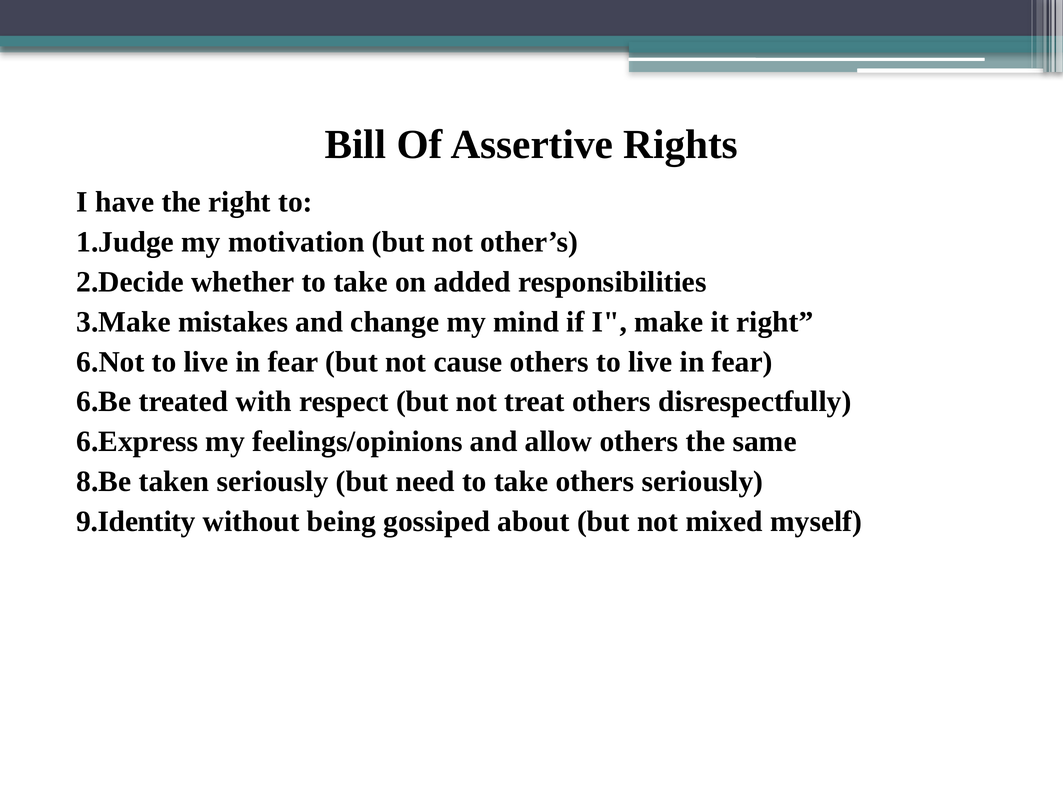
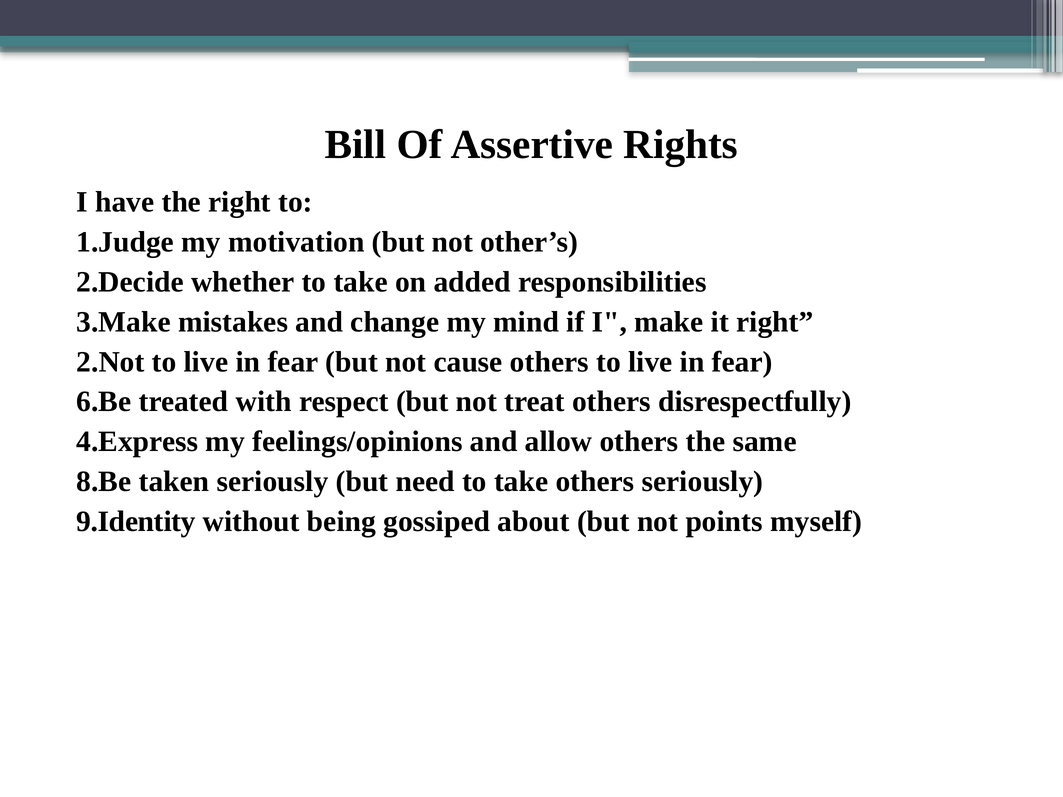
6.Not: 6.Not -> 2.Not
6.Express: 6.Express -> 4.Express
mixed: mixed -> points
